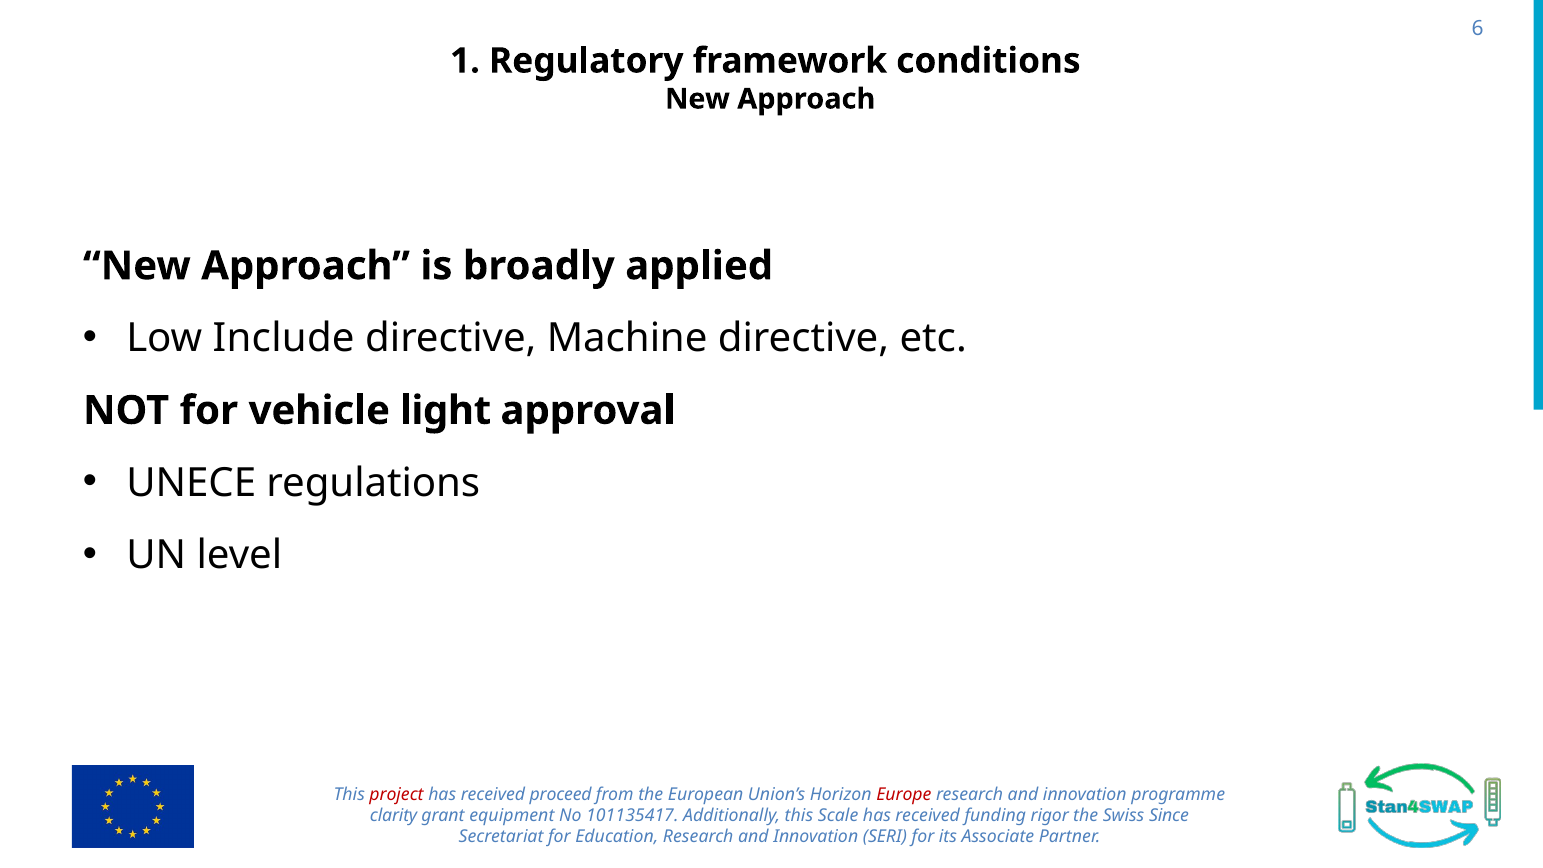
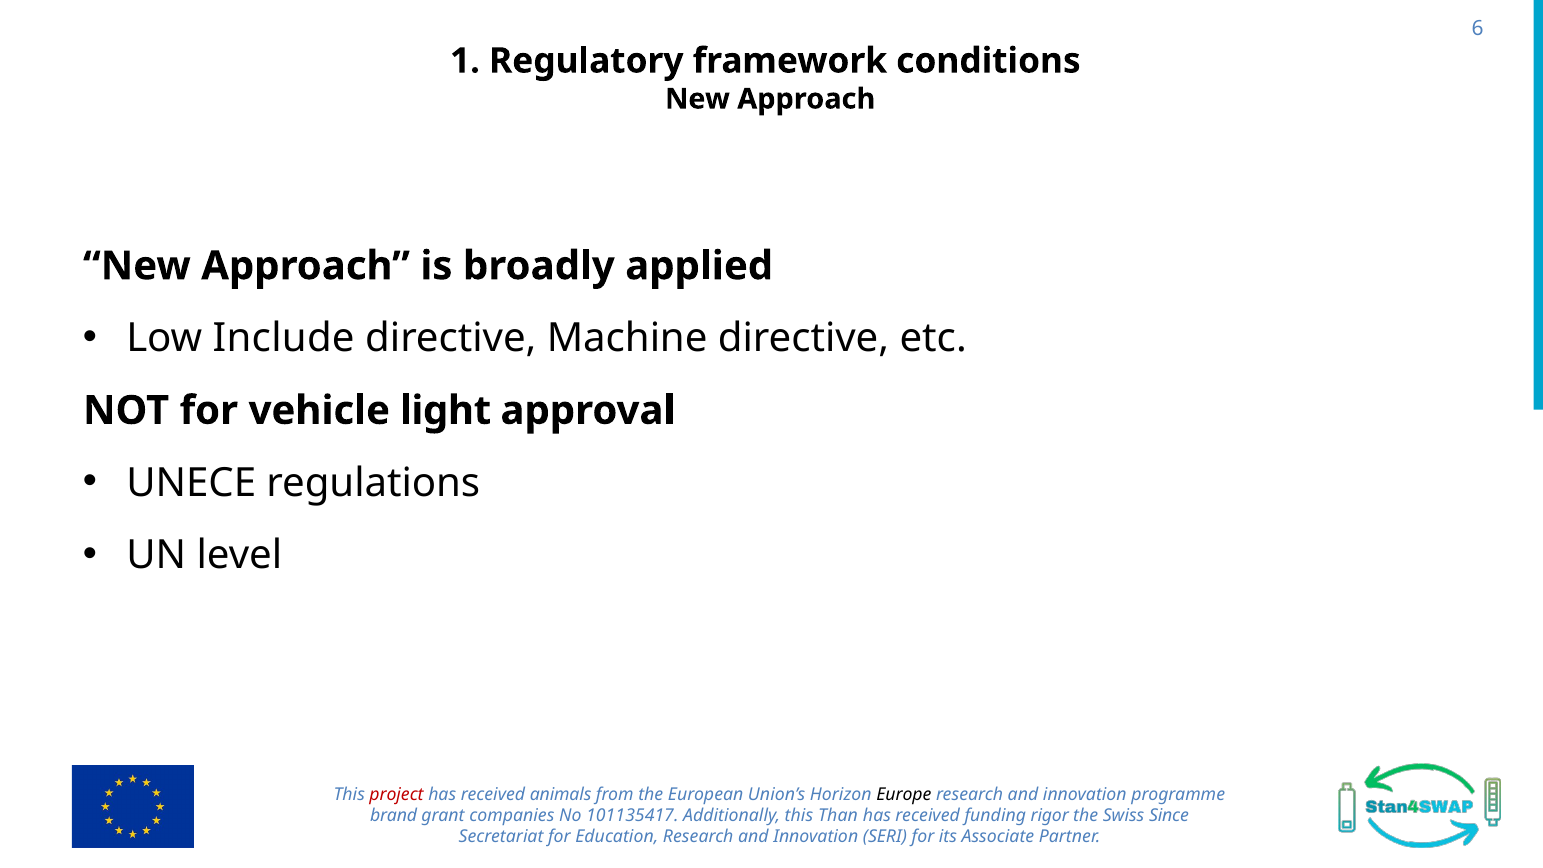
proceed: proceed -> animals
Europe colour: red -> black
clarity: clarity -> brand
equipment: equipment -> companies
Scale: Scale -> Than
